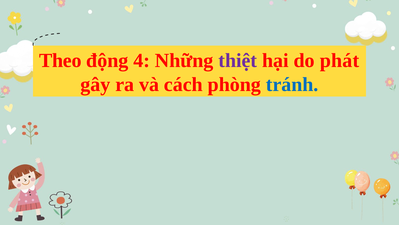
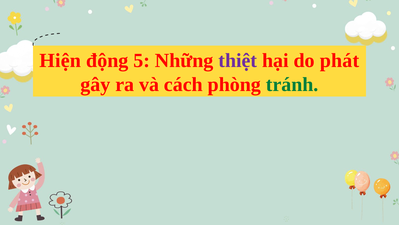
Theo: Theo -> Hiện
4: 4 -> 5
tránh colour: blue -> green
